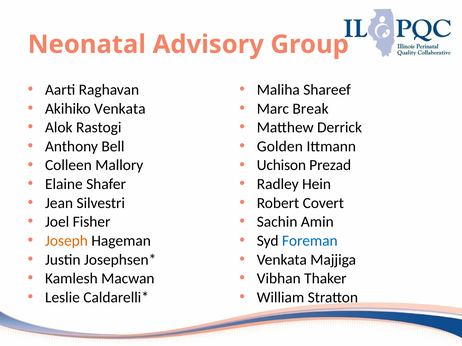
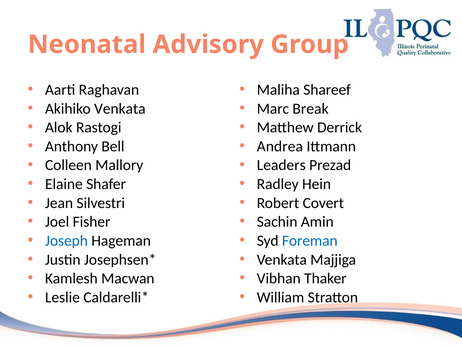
Golden: Golden -> Andrea
Uchison: Uchison -> Leaders
Joseph colour: orange -> blue
